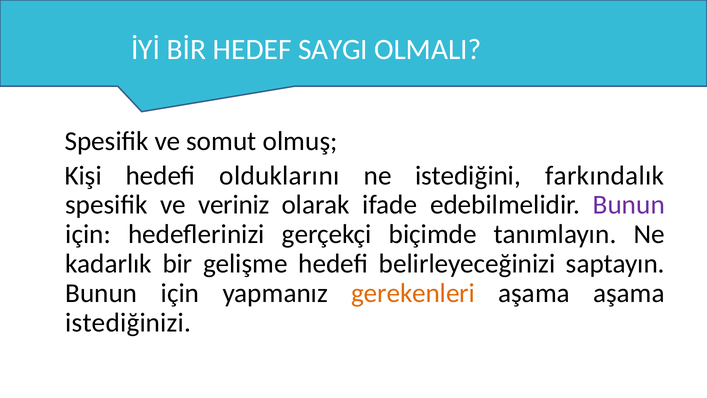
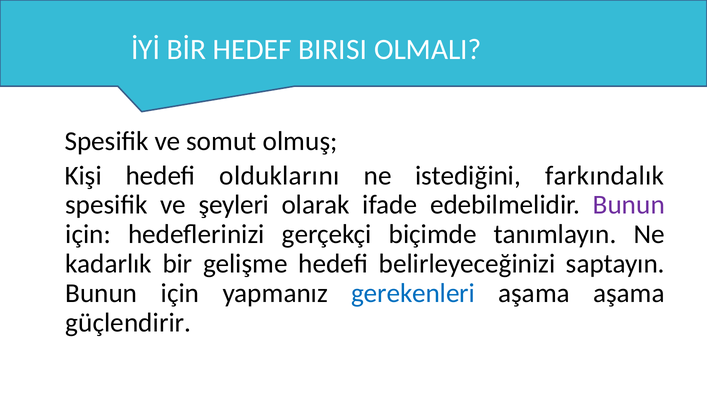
SAYGI: SAYGI -> BIRISI
veriniz: veriniz -> şeyleri
gerekenleri colour: orange -> blue
istediğinizi: istediğinizi -> güçlendirir
